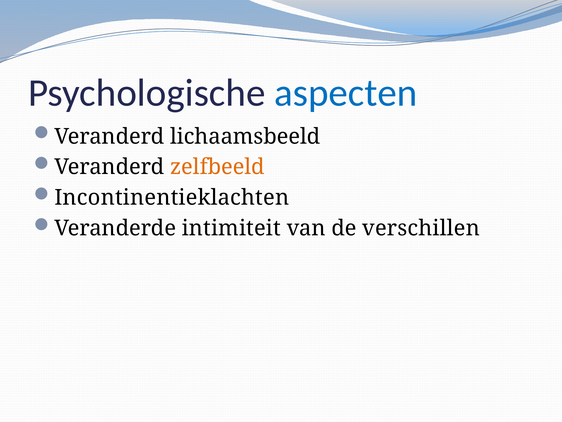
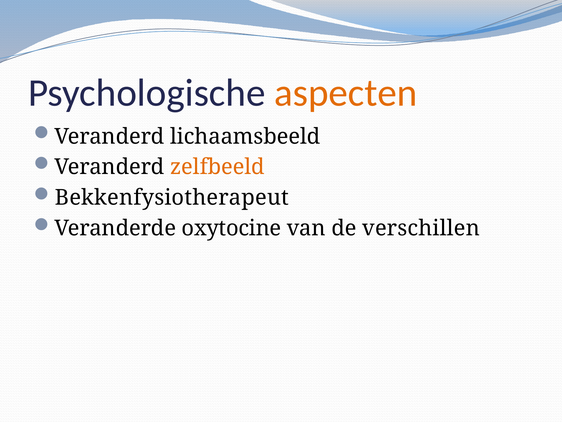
aspecten colour: blue -> orange
Incontinentieklachten: Incontinentieklachten -> Bekkenfysiotherapeut
intimiteit: intimiteit -> oxytocine
